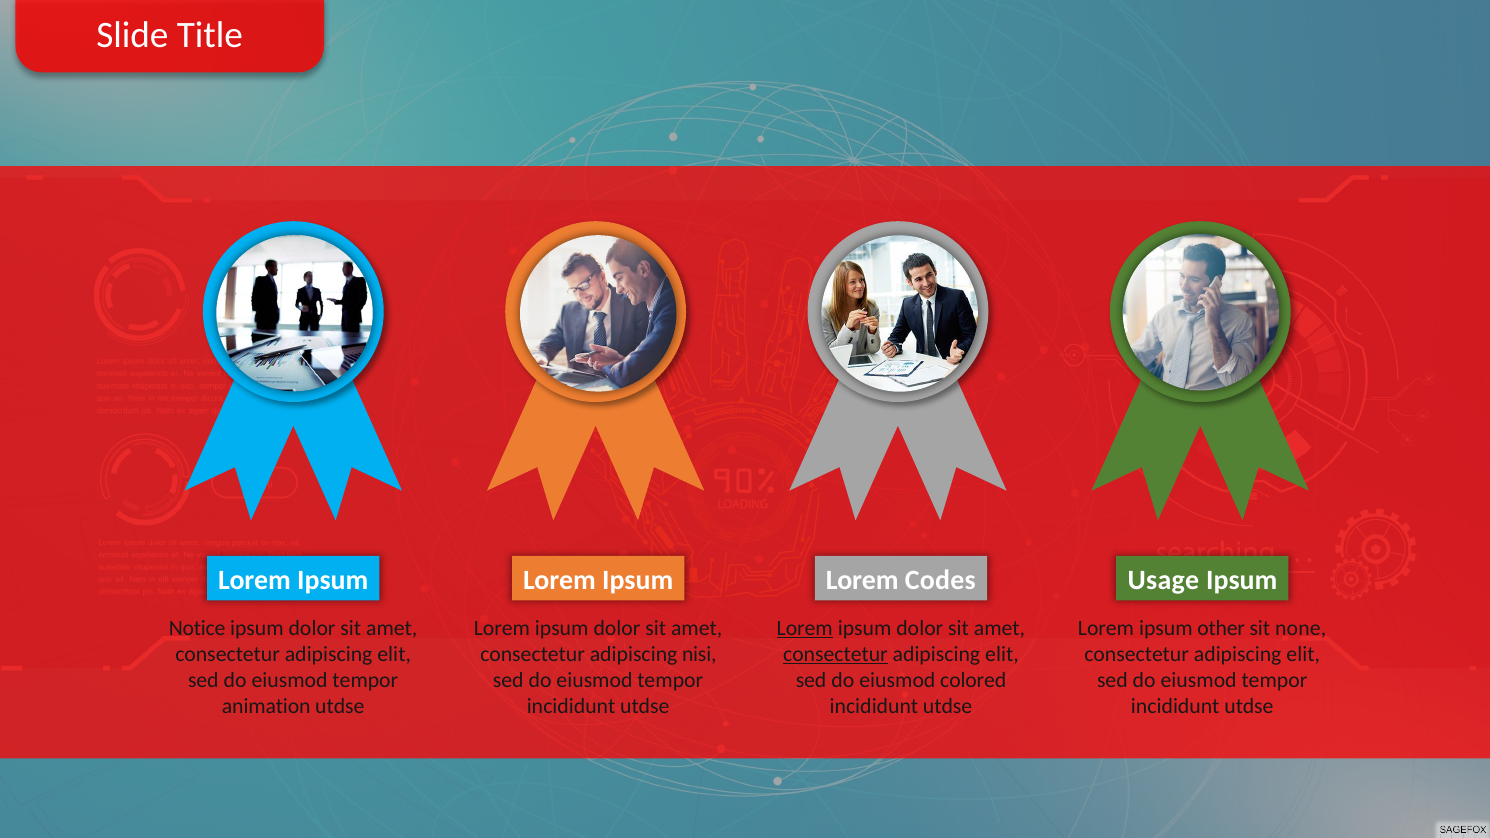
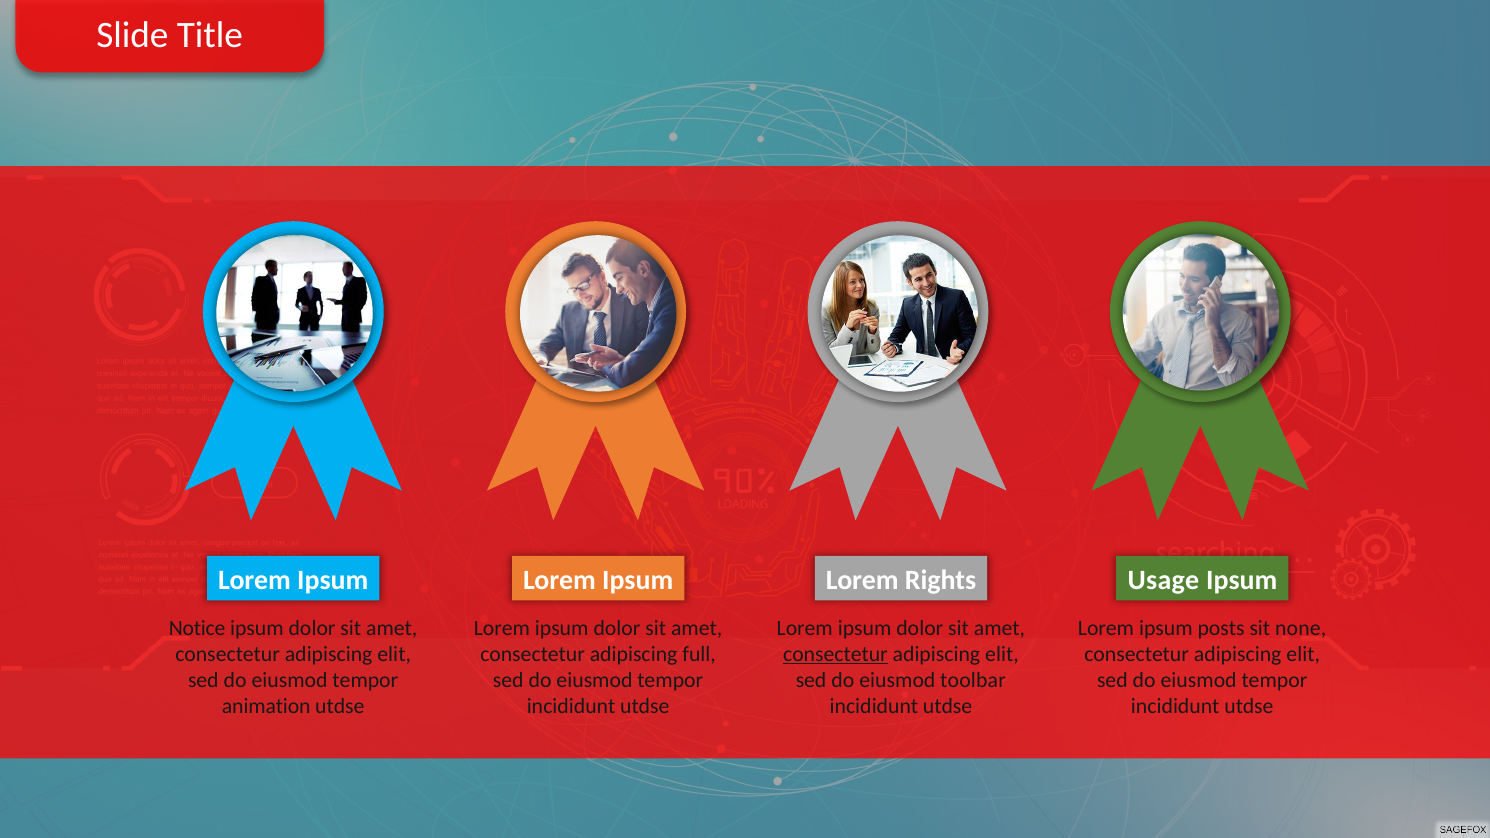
Codes: Codes -> Rights
Lorem at (805, 628) underline: present -> none
other: other -> posts
nisi: nisi -> full
colored: colored -> toolbar
